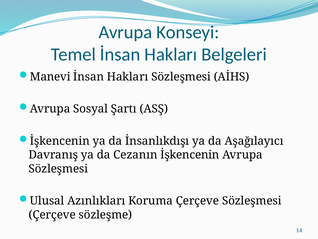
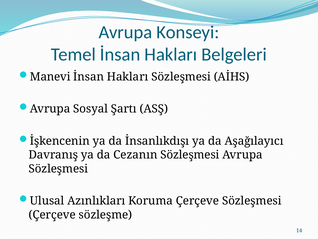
Cezanın İşkencenin: İşkencenin -> Sözleşmesi
